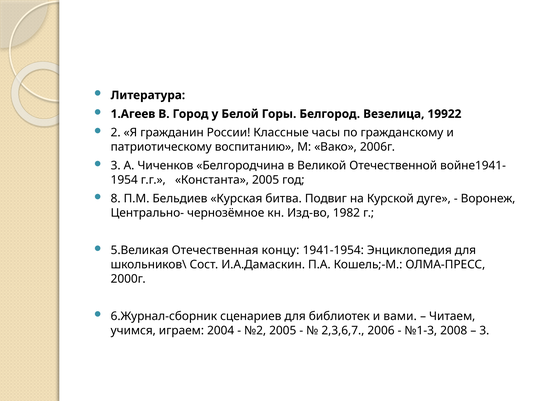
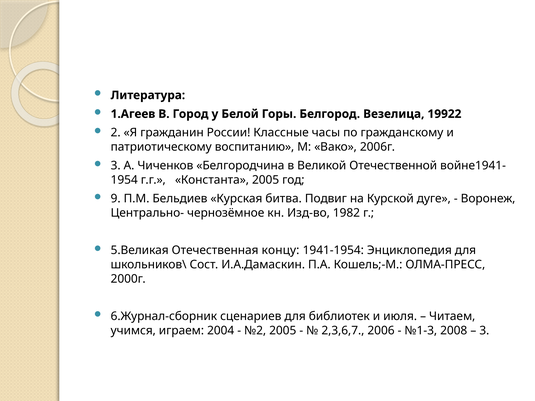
8: 8 -> 9
вами: вами -> июля
